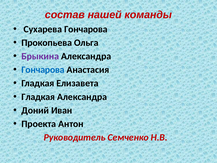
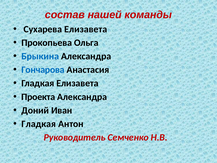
Сухарева Гончарова: Гончарова -> Елизавета
Брыкина colour: purple -> blue
Гладкая at (38, 97): Гладкая -> Проекта
Проекта at (39, 124): Проекта -> Гладкая
